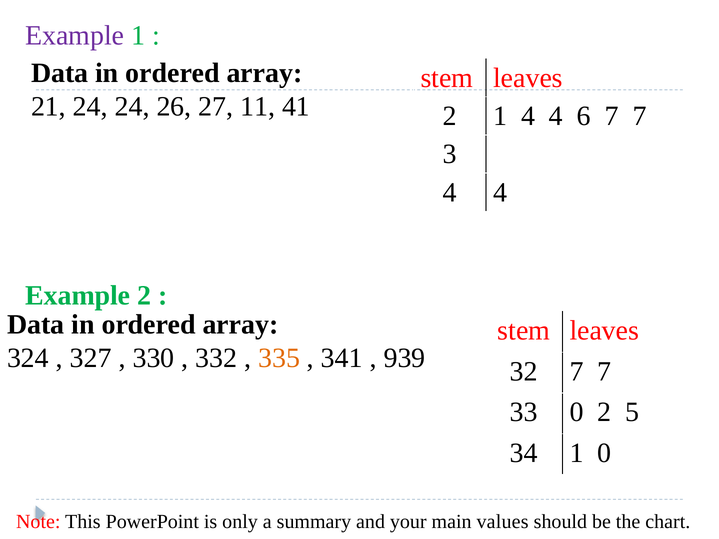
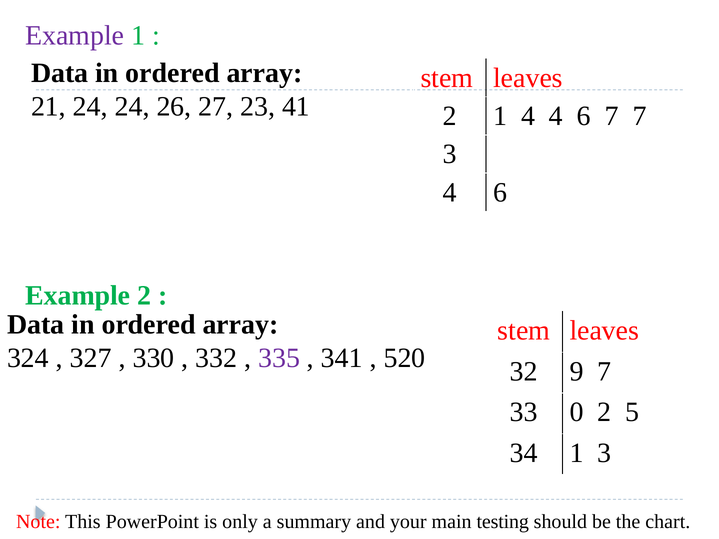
11: 11 -> 23
4 at (500, 192): 4 -> 6
335 colour: orange -> purple
939: 939 -> 520
32 7: 7 -> 9
1 0: 0 -> 3
values: values -> testing
